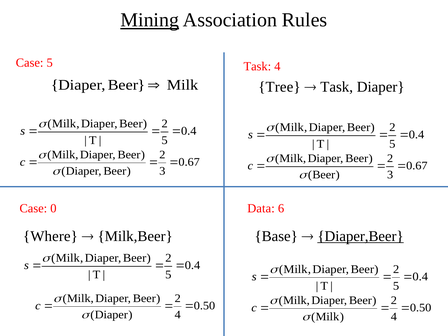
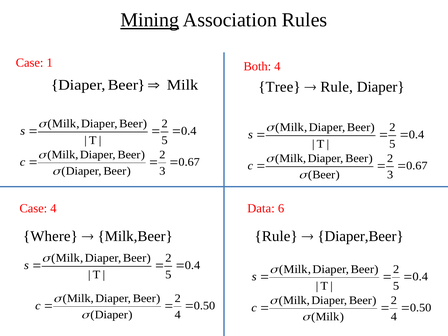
Case 5: 5 -> 1
Task at (257, 67): Task -> Both
Task at (337, 87): Task -> Rule
Case 0: 0 -> 4
Base at (276, 236): Base -> Rule
Diaper,Beer underline: present -> none
